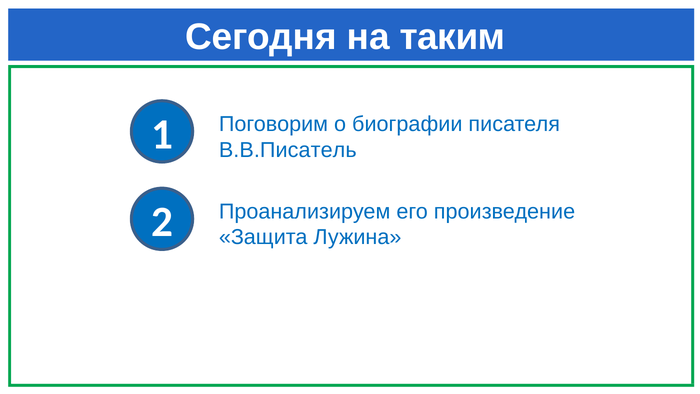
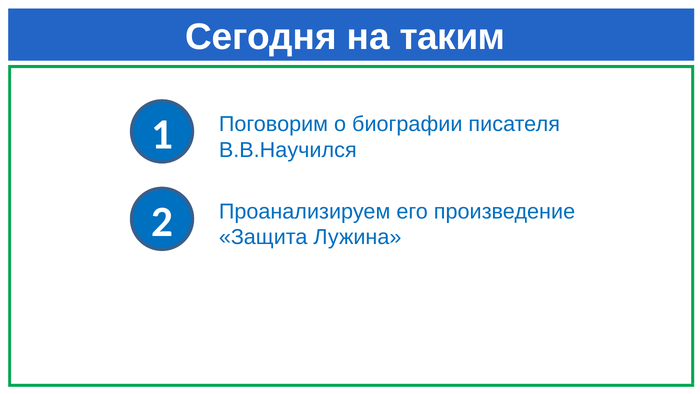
В.В.Писатель: В.В.Писатель -> В.В.Научился
